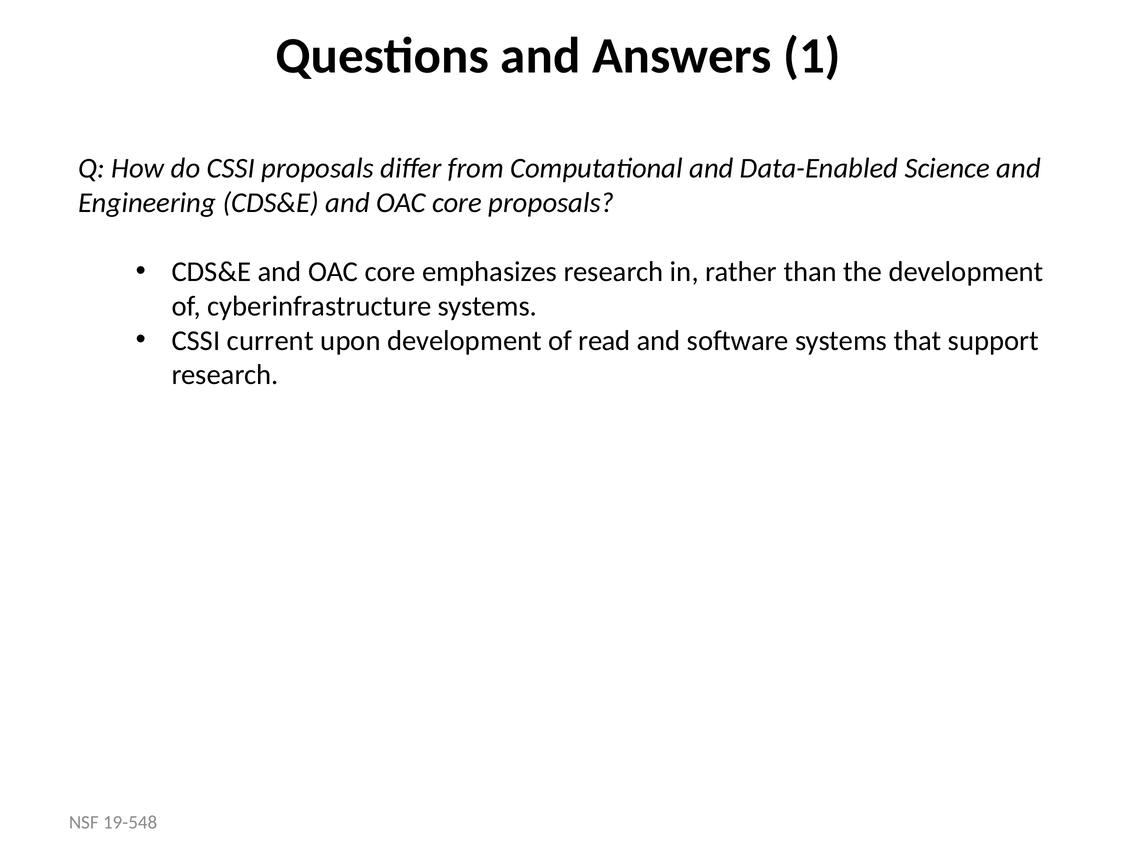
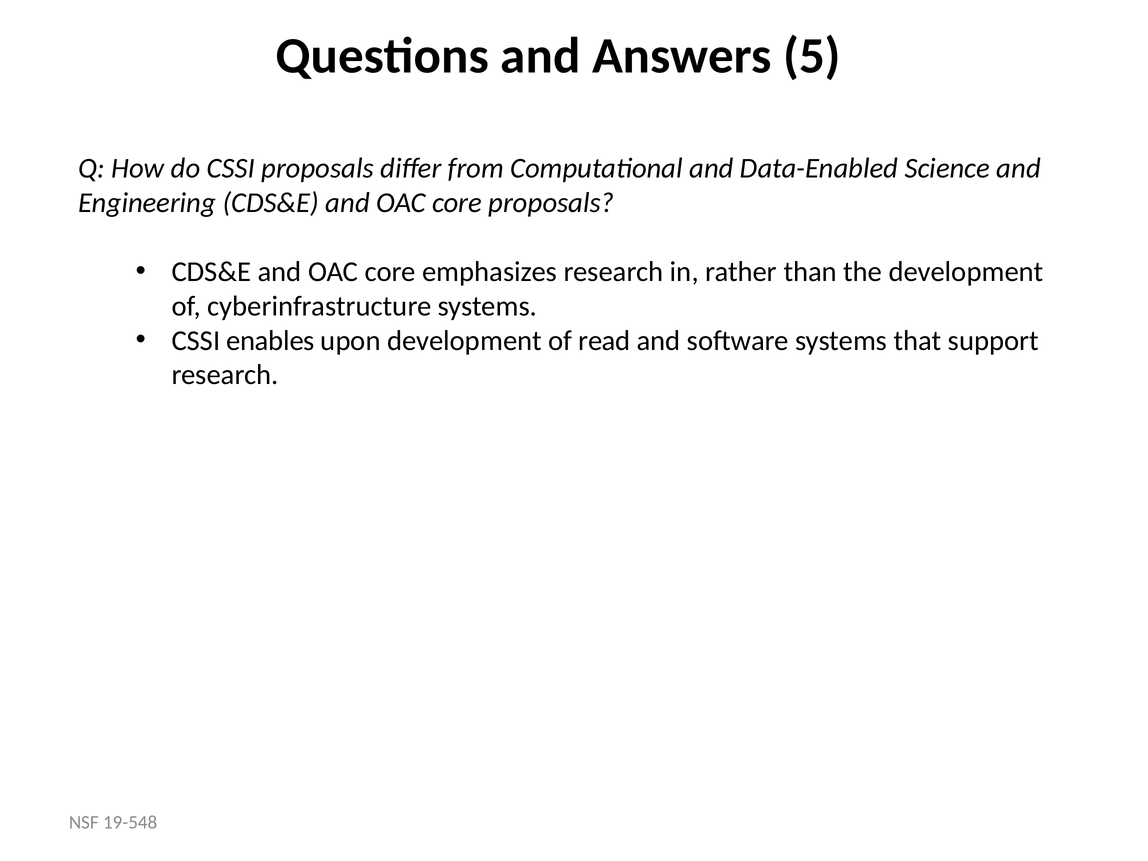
1: 1 -> 5
current: current -> enables
